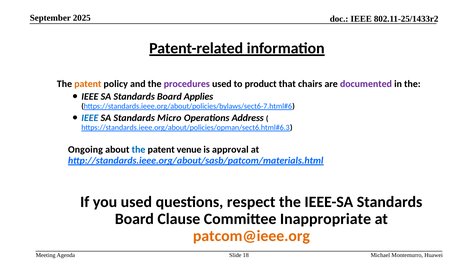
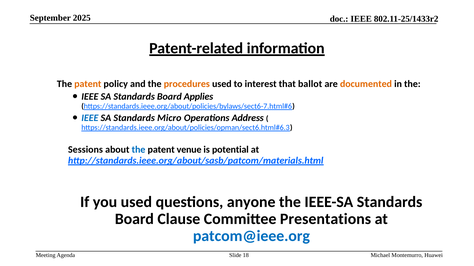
procedures colour: purple -> orange
product: product -> interest
chairs: chairs -> ballot
documented colour: purple -> orange
Ongoing: Ongoing -> Sessions
approval: approval -> potential
respect: respect -> anyone
Inappropriate: Inappropriate -> Presentations
patcom@ieee.org colour: orange -> blue
